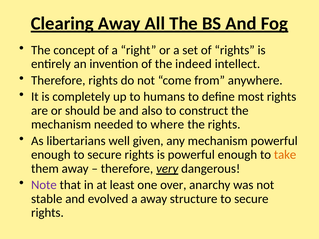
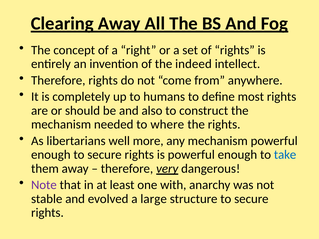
given: given -> more
take colour: orange -> blue
over: over -> with
a away: away -> large
